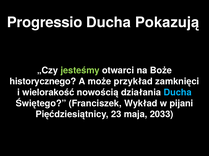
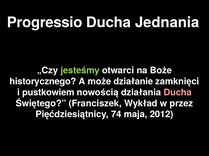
Pokazują: Pokazują -> Jednania
przykład: przykład -> działanie
wielorakość: wielorakość -> pustkowiem
Ducha at (178, 93) colour: light blue -> pink
pijani: pijani -> przez
23: 23 -> 74
2033: 2033 -> 2012
